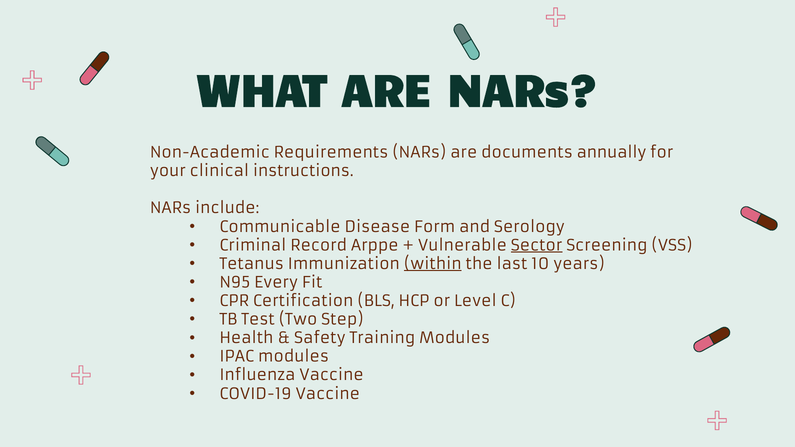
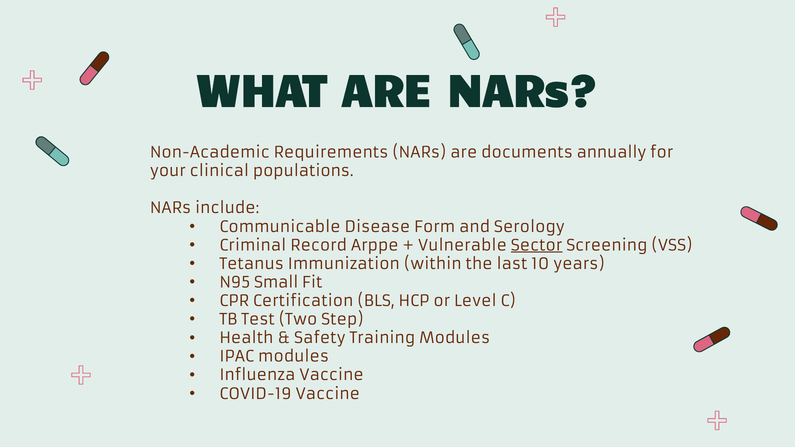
instructions: instructions -> populations
within underline: present -> none
Every: Every -> Small
